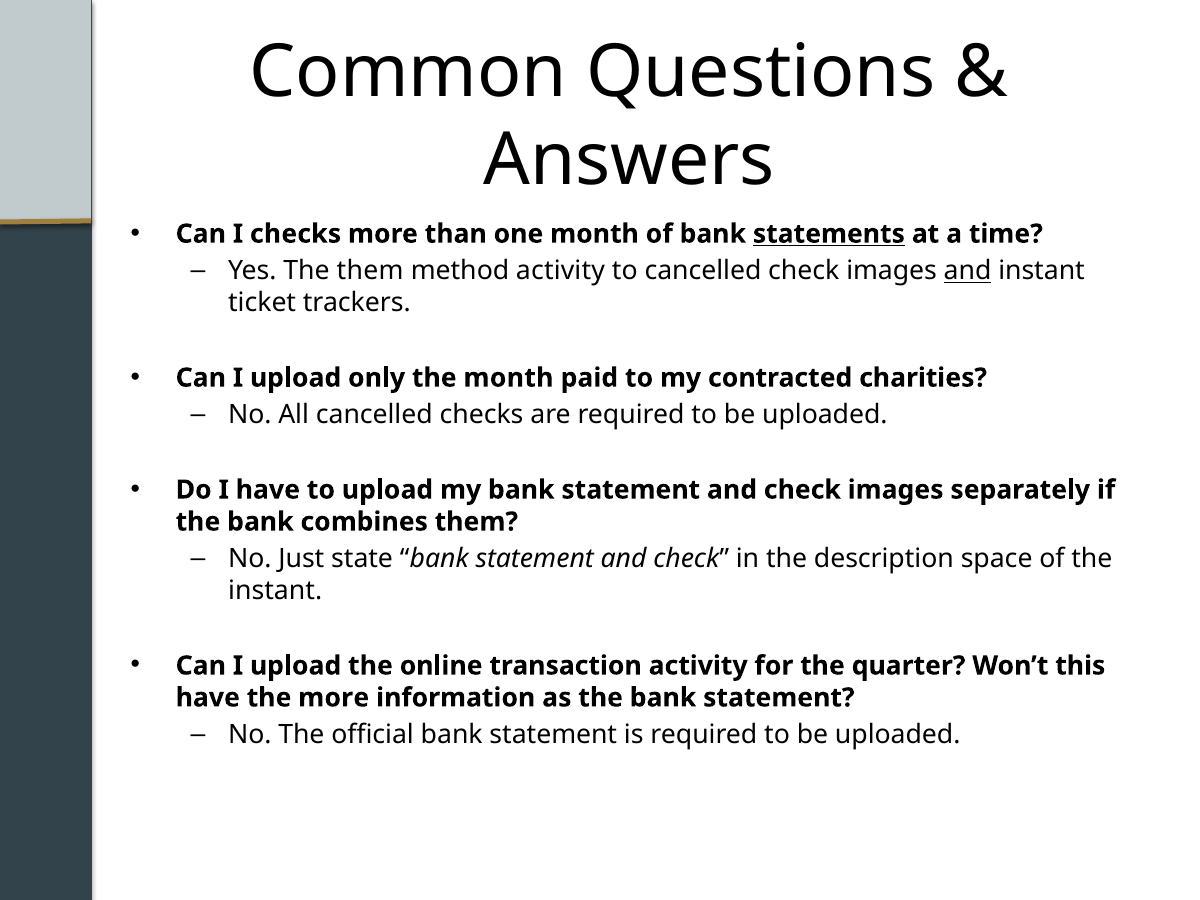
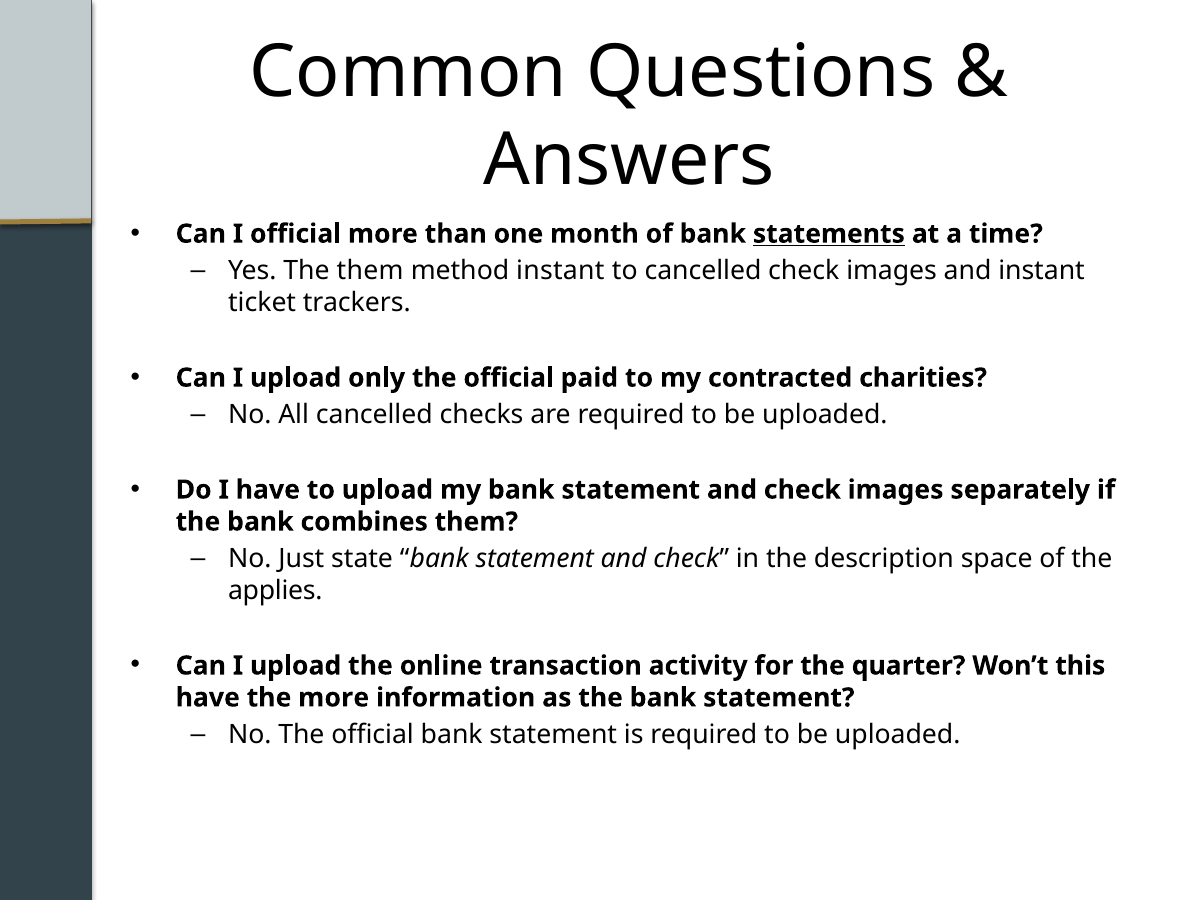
I checks: checks -> official
method activity: activity -> instant
and at (968, 271) underline: present -> none
only the month: month -> official
instant at (275, 591): instant -> applies
